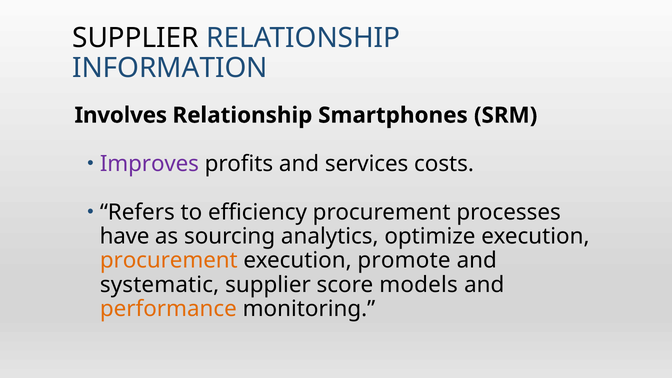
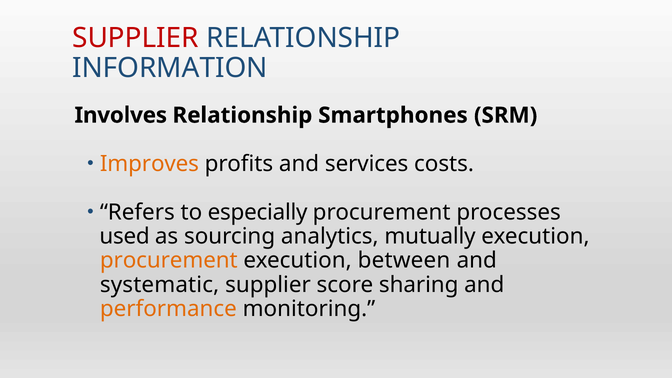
SUPPLIER at (136, 38) colour: black -> red
Improves colour: purple -> orange
efficiency: efficiency -> especially
have: have -> used
optimize: optimize -> mutually
promote: promote -> between
models: models -> sharing
